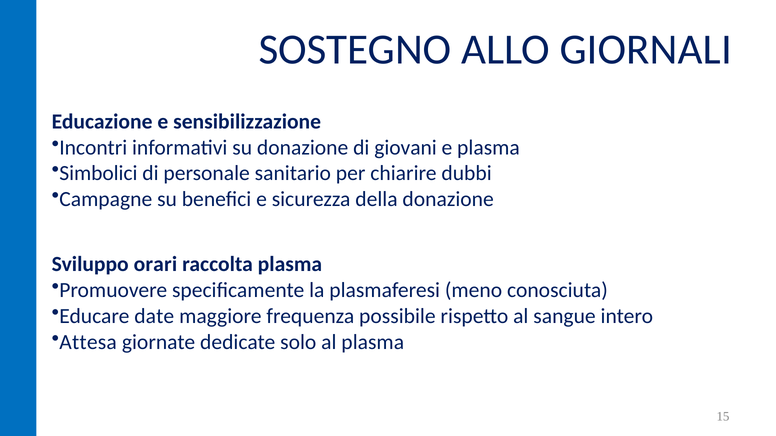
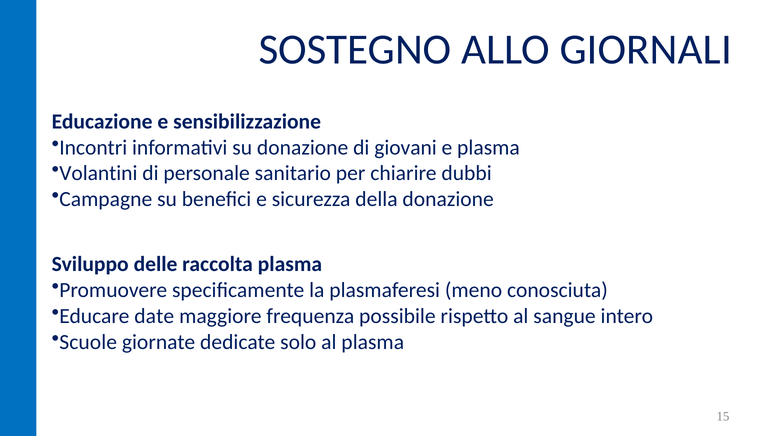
Simbolici: Simbolici -> Volantini
orari: orari -> delle
Attesa: Attesa -> Scuole
